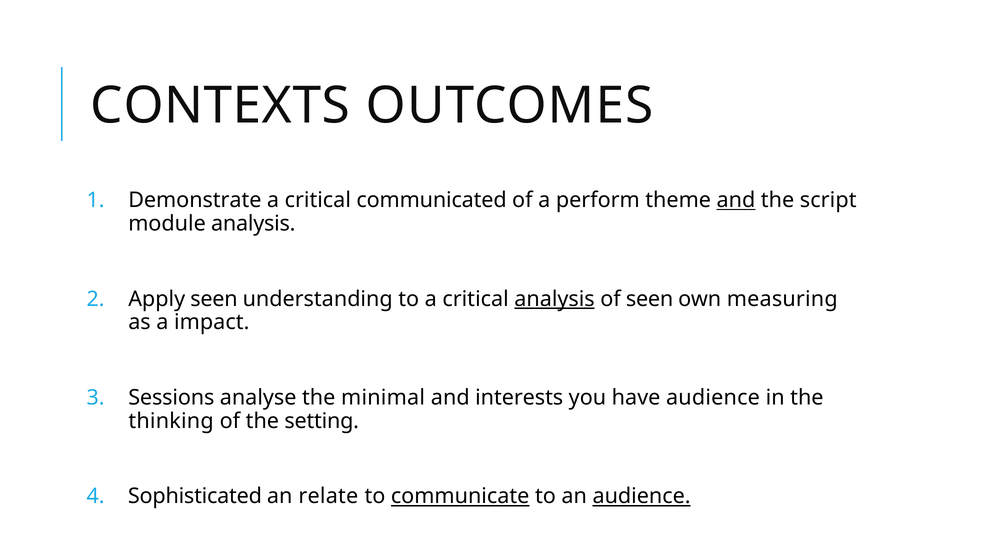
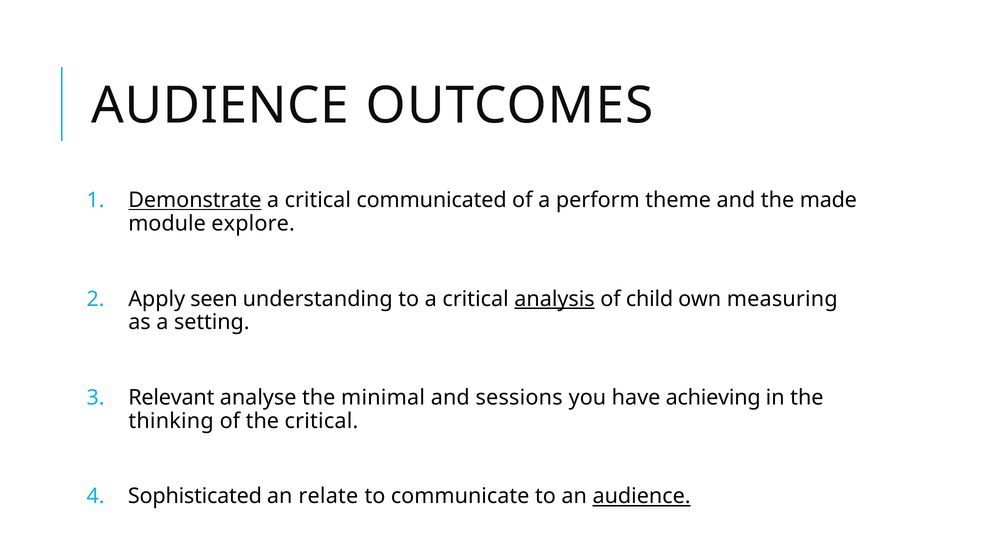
CONTEXTS at (220, 106): CONTEXTS -> AUDIENCE
Demonstrate underline: none -> present
and at (736, 200) underline: present -> none
script: script -> made
module analysis: analysis -> explore
of seen: seen -> child
impact: impact -> setting
Sessions: Sessions -> Relevant
interests: interests -> sessions
have audience: audience -> achieving
the setting: setting -> critical
communicate underline: present -> none
